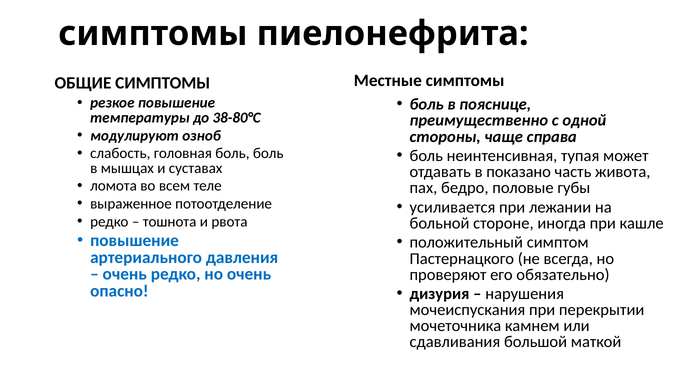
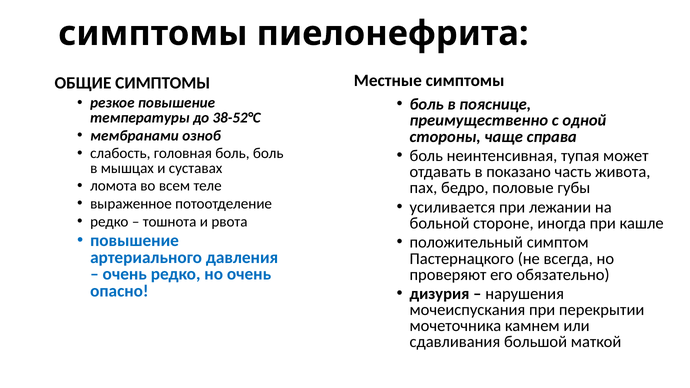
38-80°С: 38-80°С -> 38-52°С
модулируют: модулируют -> мембранами
